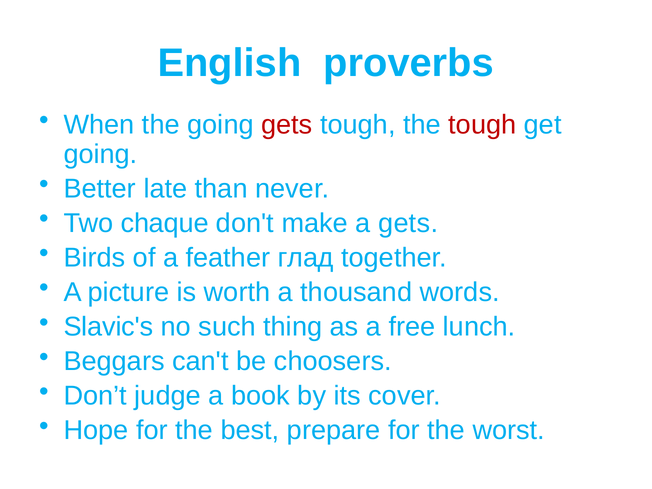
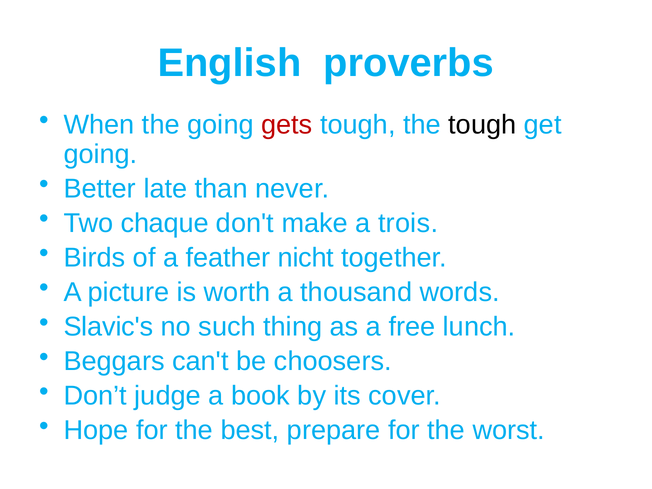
tough at (482, 125) colour: red -> black
a gets: gets -> trois
глад: глад -> nicht
